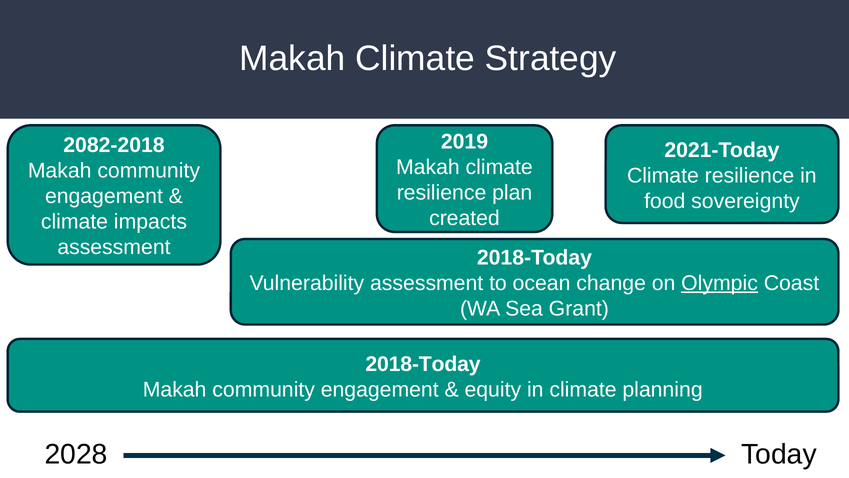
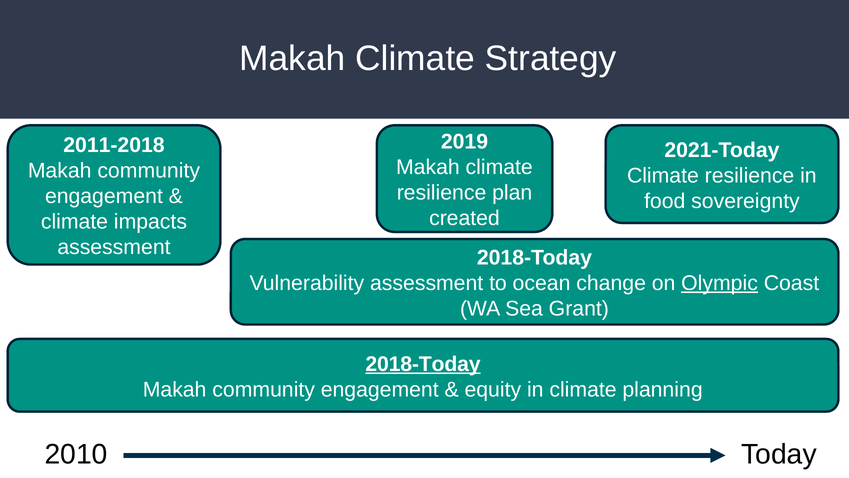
2082-2018: 2082-2018 -> 2011-2018
2018-Today at (423, 364) underline: none -> present
2028: 2028 -> 2010
